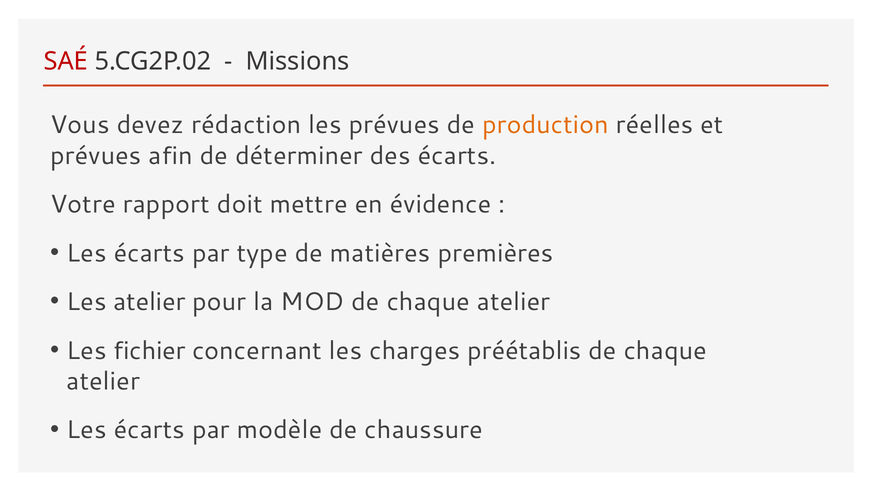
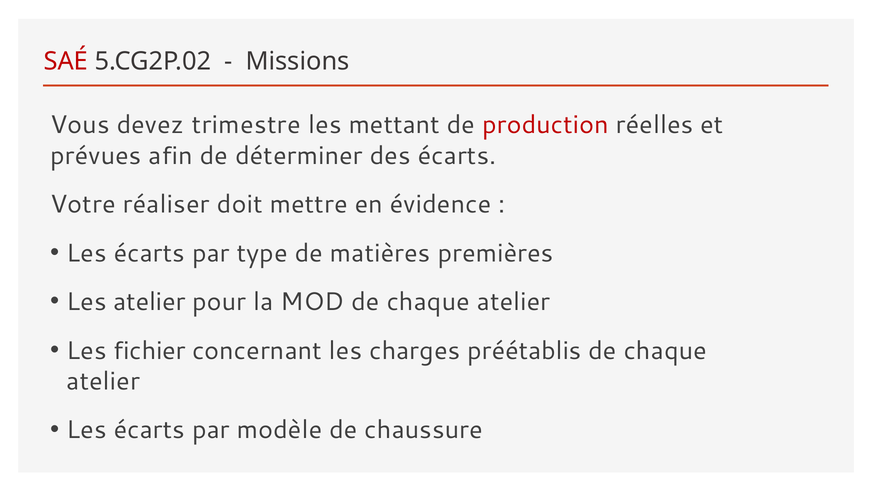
rédaction: rédaction -> trimestre
les prévues: prévues -> mettant
production colour: orange -> red
rapport: rapport -> réaliser
